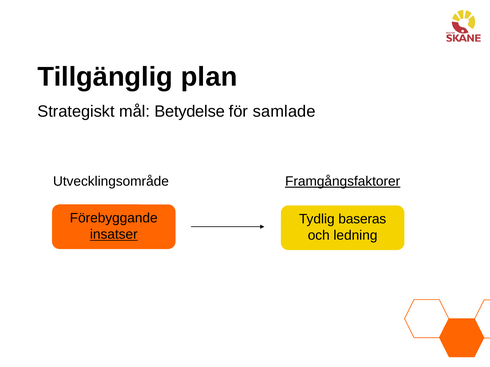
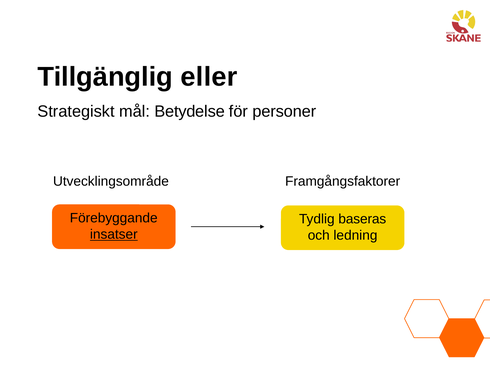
plan: plan -> eller
samlade: samlade -> personer
Framgångsfaktorer underline: present -> none
